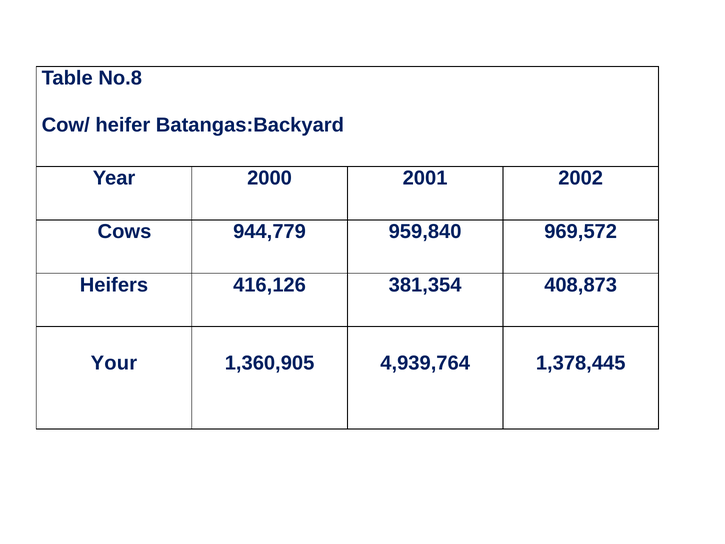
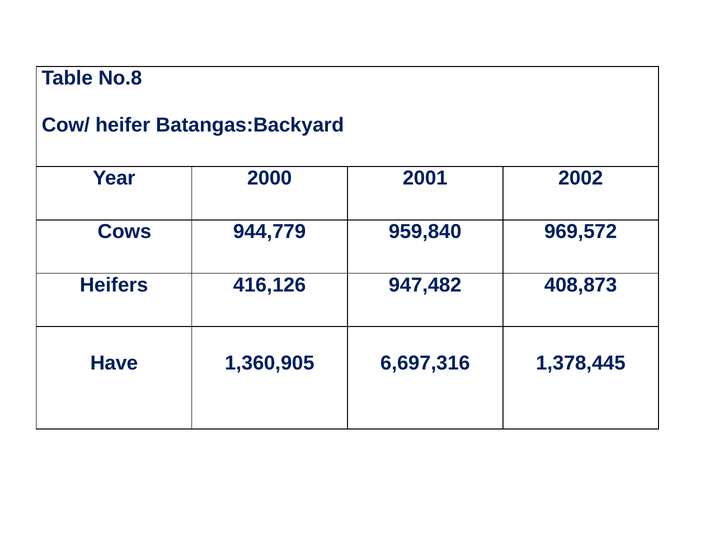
381,354: 381,354 -> 947,482
Your: Your -> Have
4,939,764: 4,939,764 -> 6,697,316
